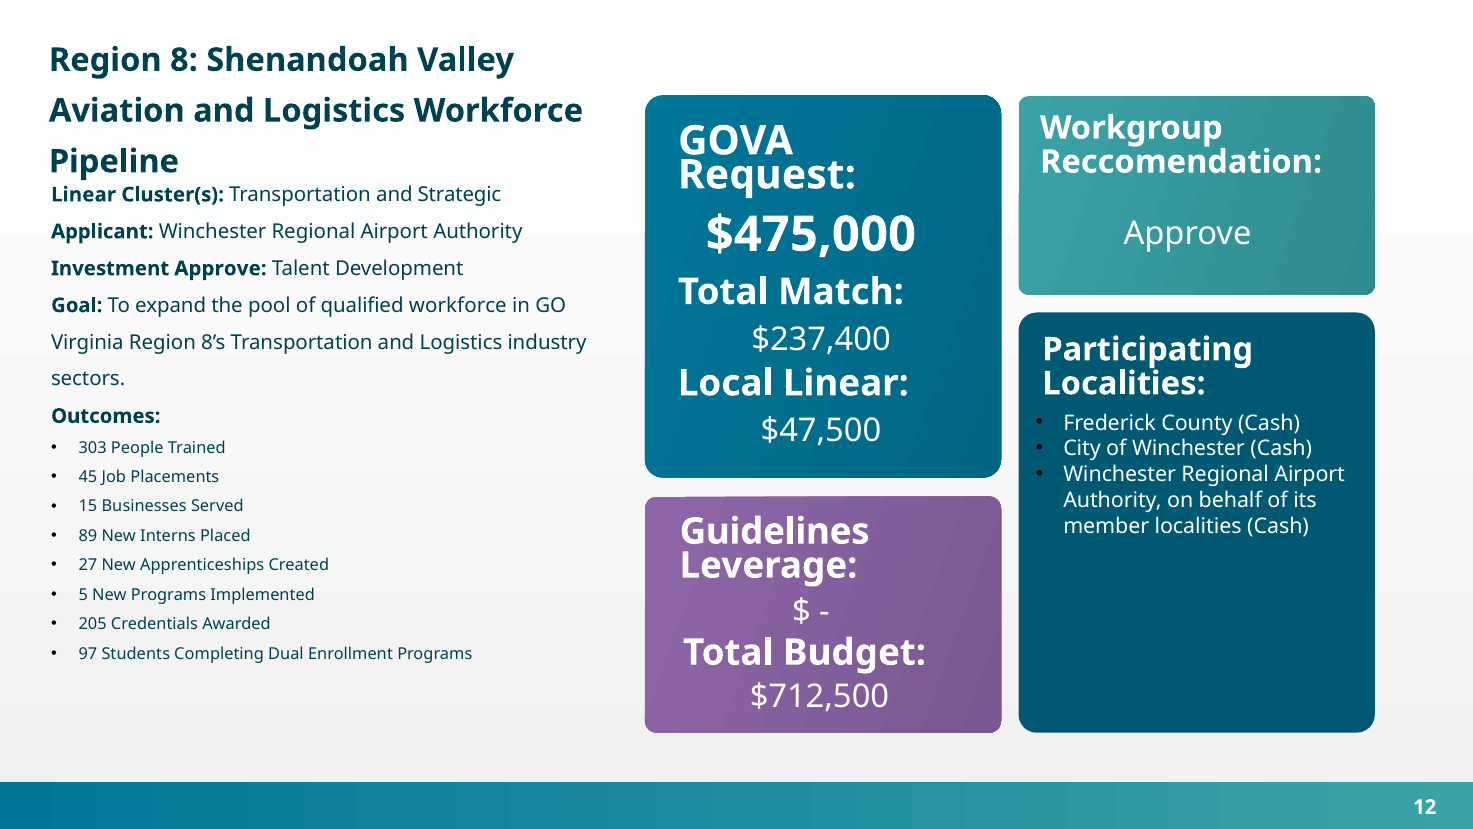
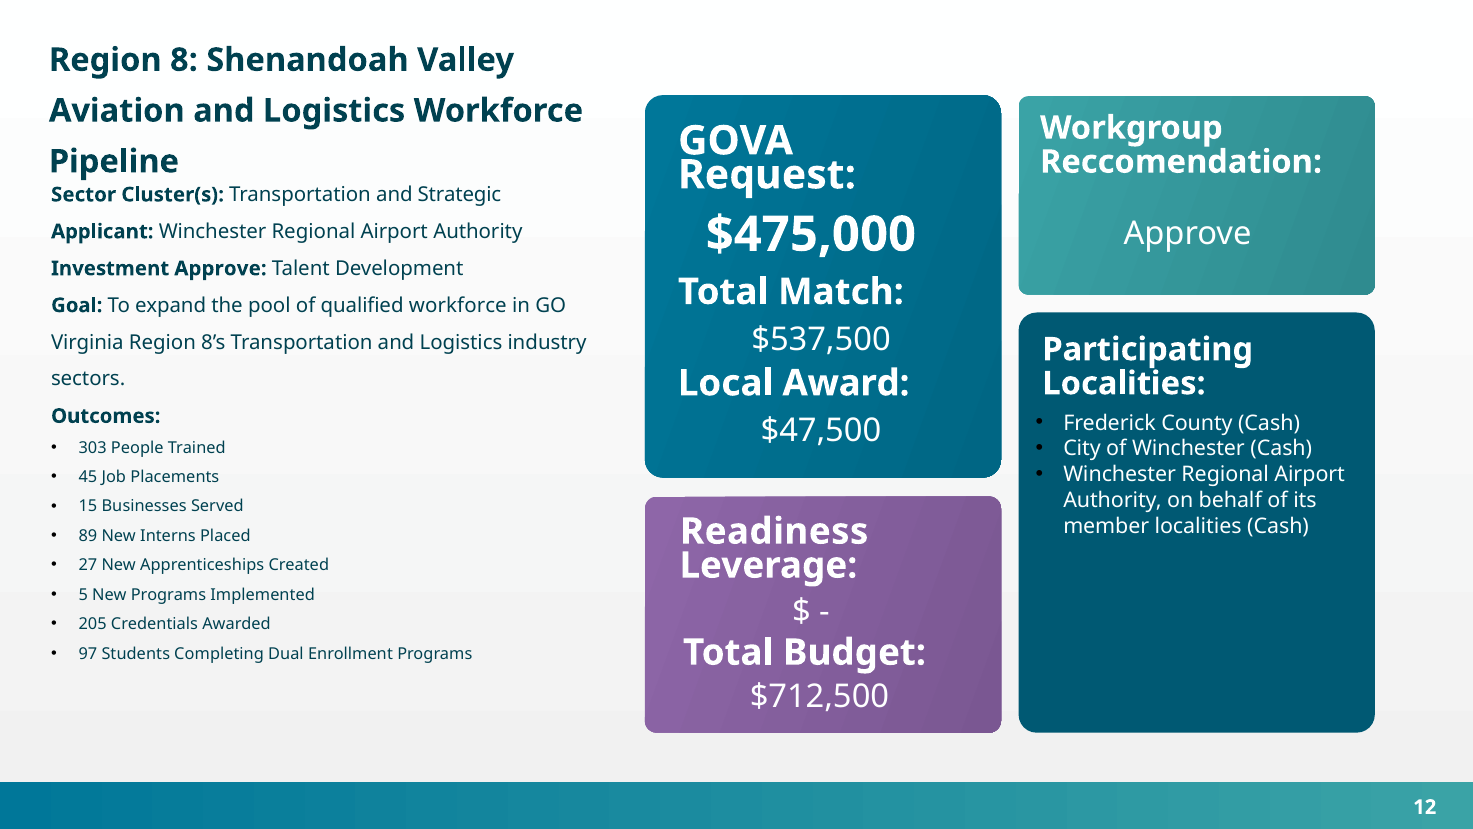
Linear at (84, 195): Linear -> Sector
$237,400: $237,400 -> $537,500
Local Linear: Linear -> Award
Guidelines: Guidelines -> Readiness
